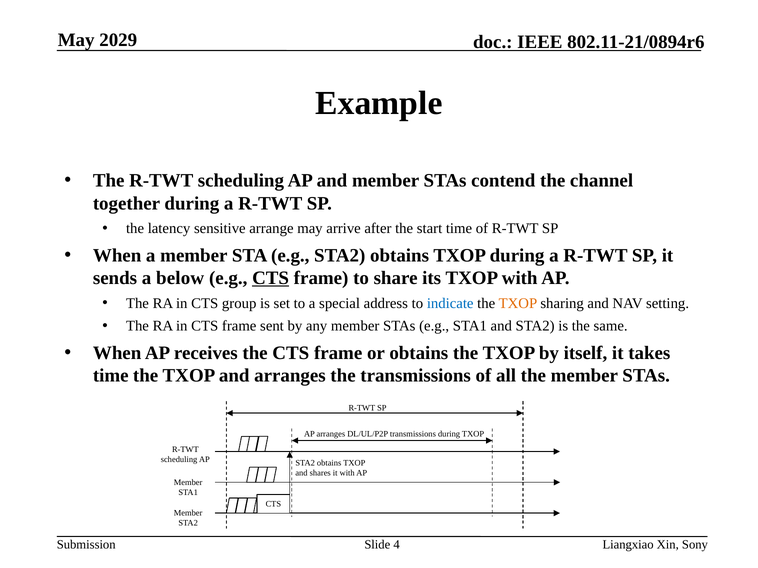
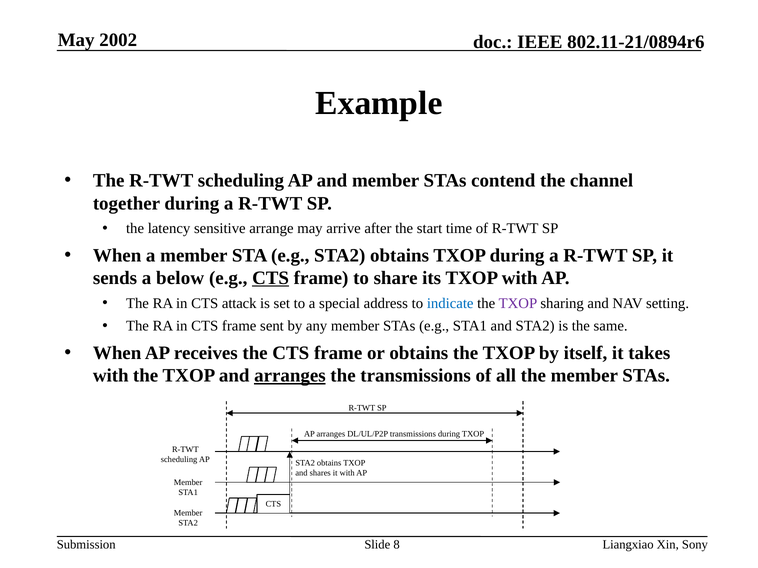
2029: 2029 -> 2002
group: group -> attack
TXOP at (518, 303) colour: orange -> purple
time at (111, 376): time -> with
arranges at (290, 376) underline: none -> present
4: 4 -> 8
